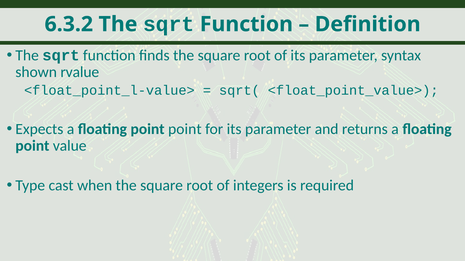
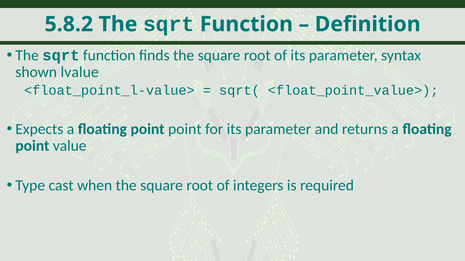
6.3.2: 6.3.2 -> 5.8.2
rvalue: rvalue -> lvalue
